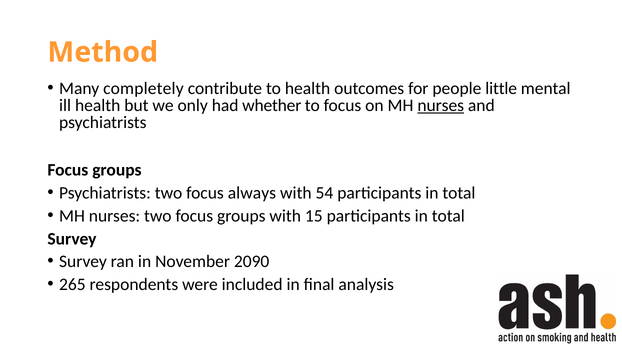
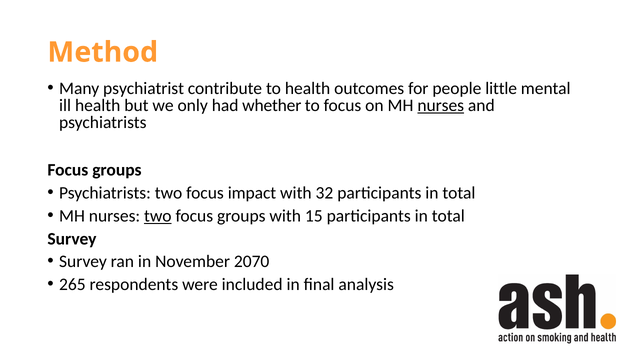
completely: completely -> psychiatrist
always: always -> impact
54: 54 -> 32
two at (158, 216) underline: none -> present
2090: 2090 -> 2070
